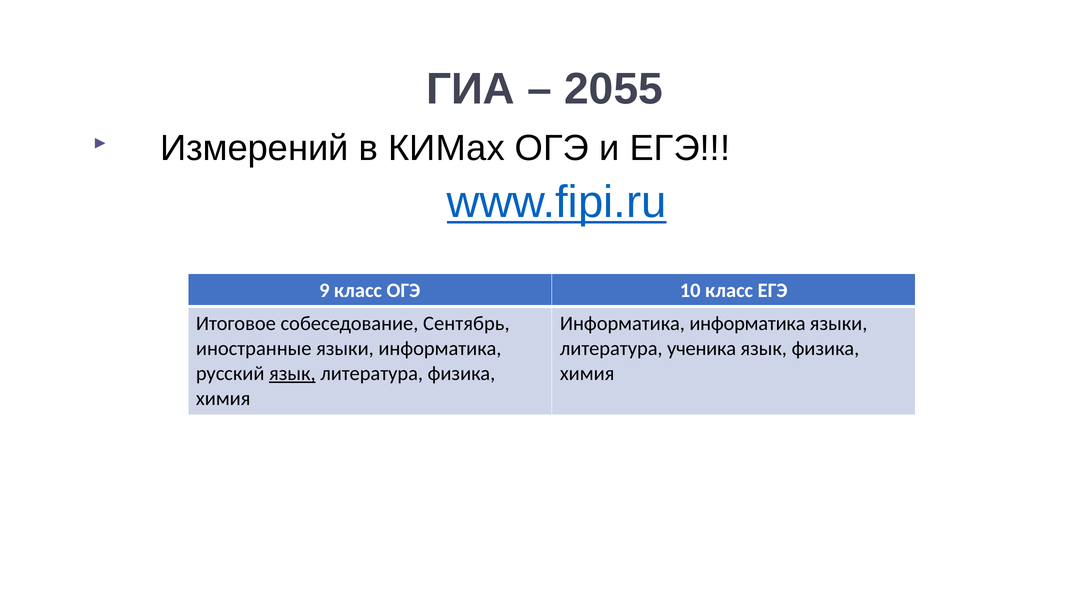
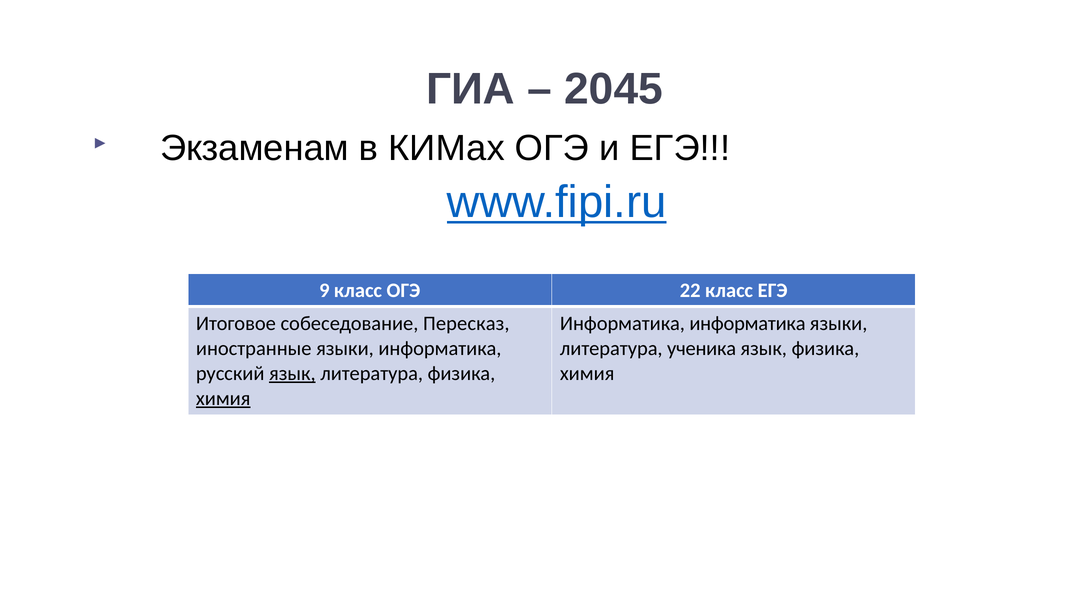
2055: 2055 -> 2045
Измерений: Измерений -> Экзаменам
10: 10 -> 22
Сентябрь: Сентябрь -> Пересказ
химия at (223, 399) underline: none -> present
